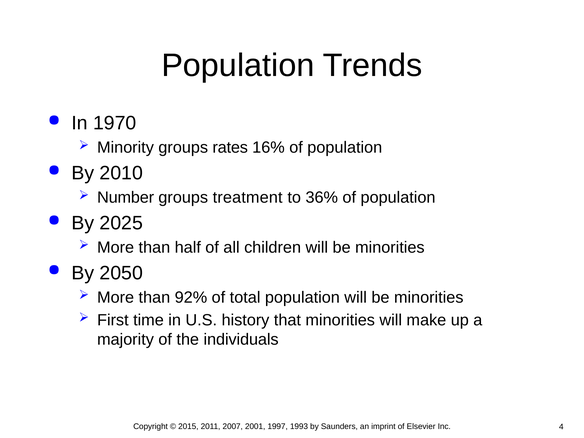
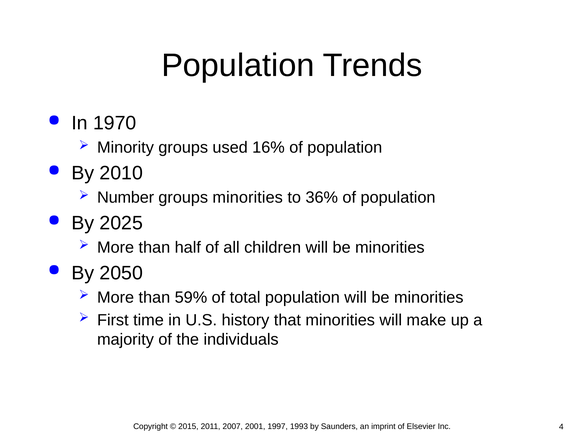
rates: rates -> used
groups treatment: treatment -> minorities
92%: 92% -> 59%
